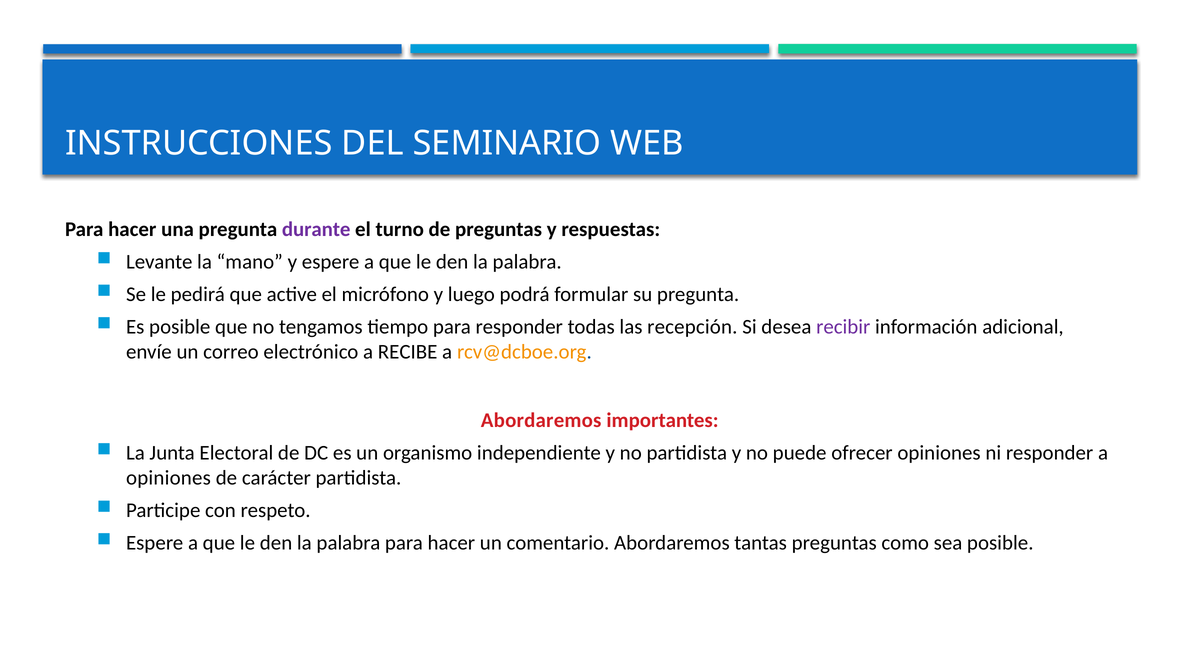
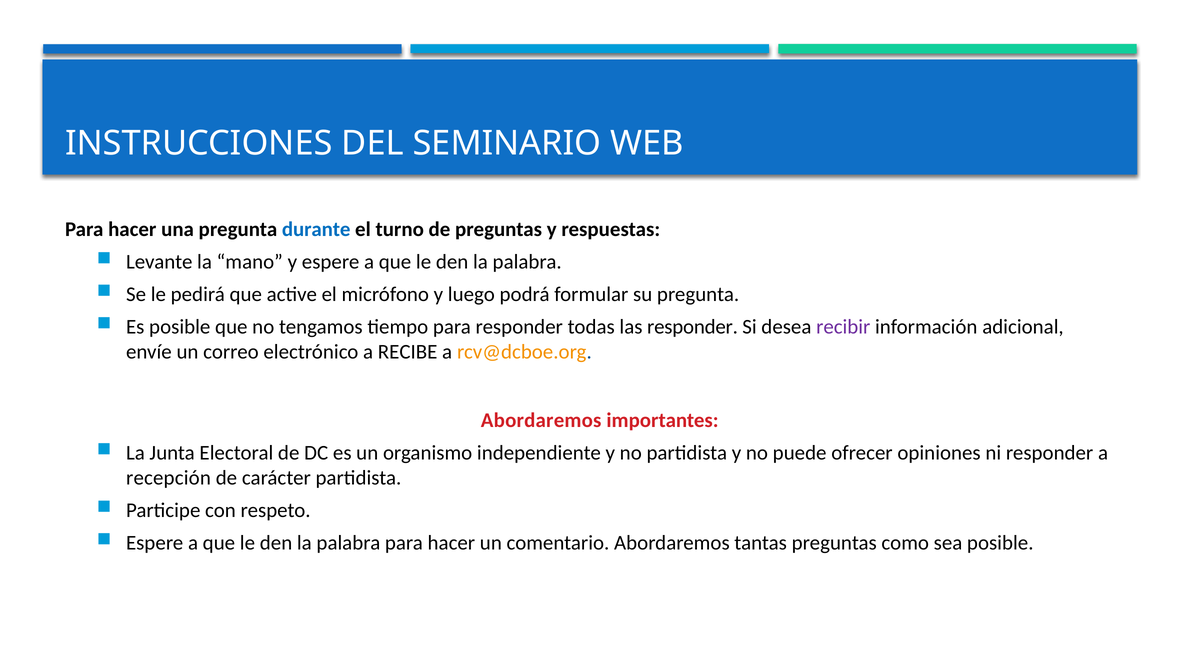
durante colour: purple -> blue
las recepción: recepción -> responder
opiniones at (168, 478): opiniones -> recepción
